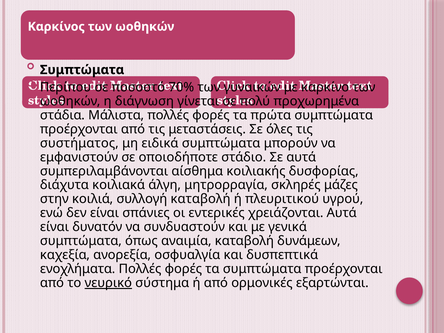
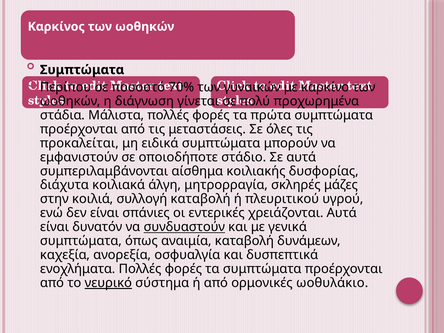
συστήματος: συστήματος -> προκαλείται
συνδυαστούν underline: none -> present
εξαρτώνται: εξαρτώνται -> ωοθυλάκιο
